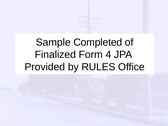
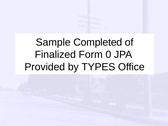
4: 4 -> 0
RULES: RULES -> TYPES
